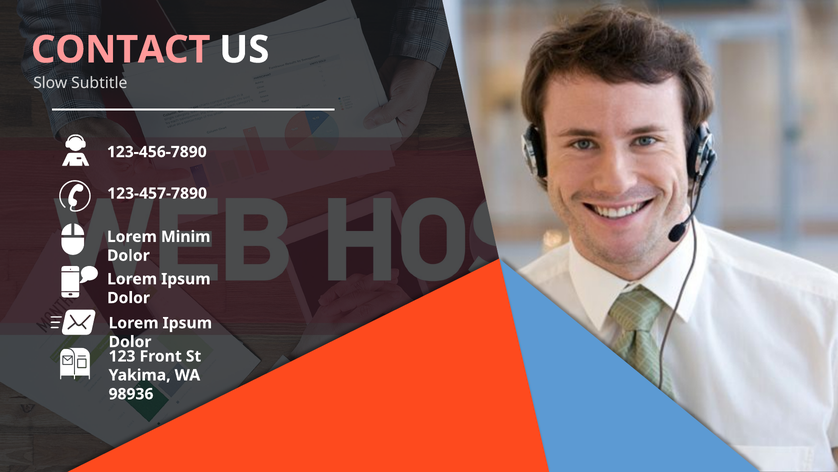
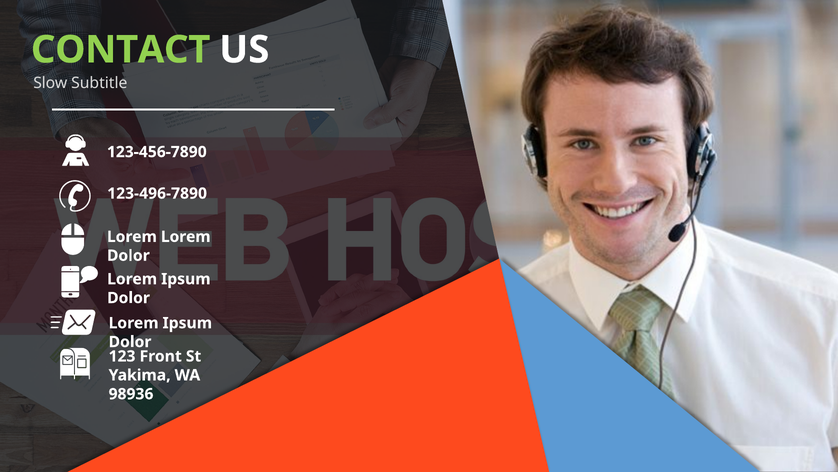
CONTACT colour: pink -> light green
123-457-7890: 123-457-7890 -> 123-496-7890
Lorem Minim: Minim -> Lorem
